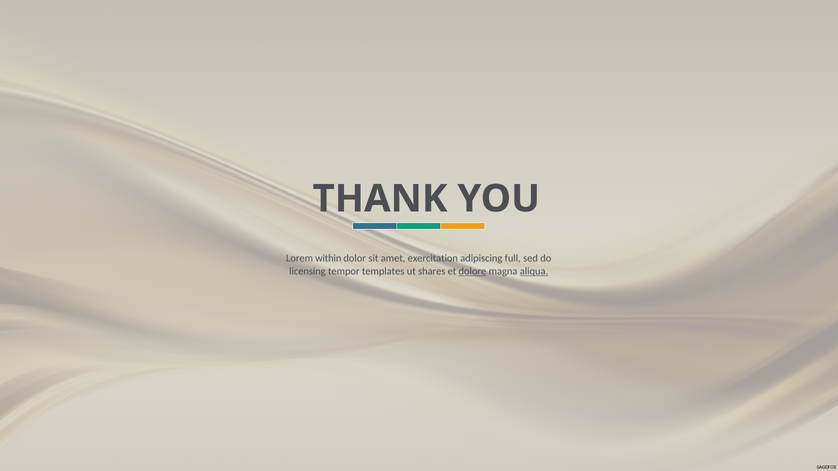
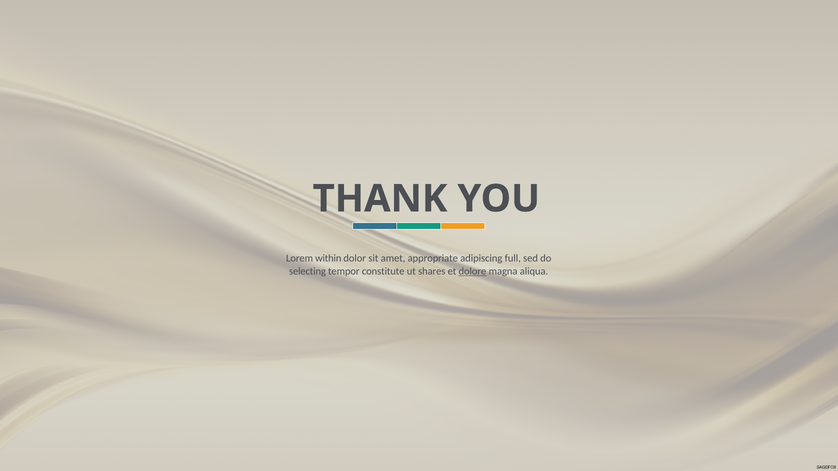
exercitation: exercitation -> appropriate
licensing: licensing -> selecting
templates: templates -> constitute
aliqua underline: present -> none
